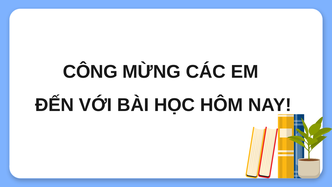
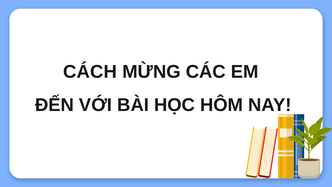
CÔNG: CÔNG -> CÁCH
